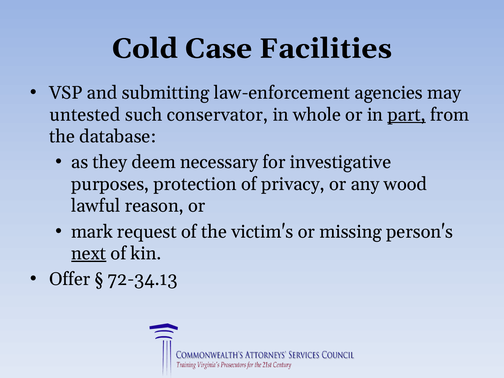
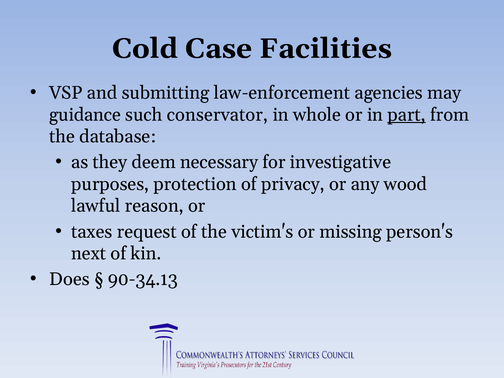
untested: untested -> guidance
mark: mark -> taxes
next underline: present -> none
Offer: Offer -> Does
72-34.13: 72-34.13 -> 90-34.13
